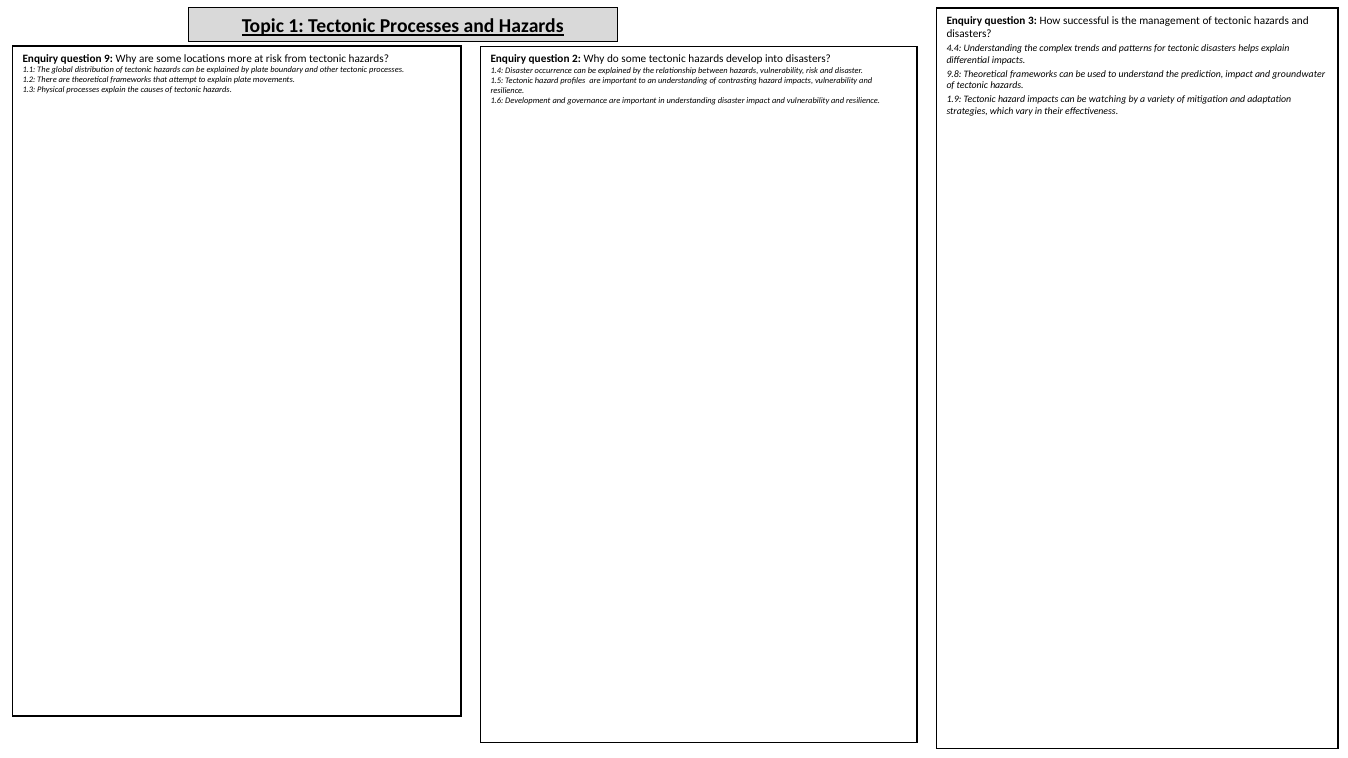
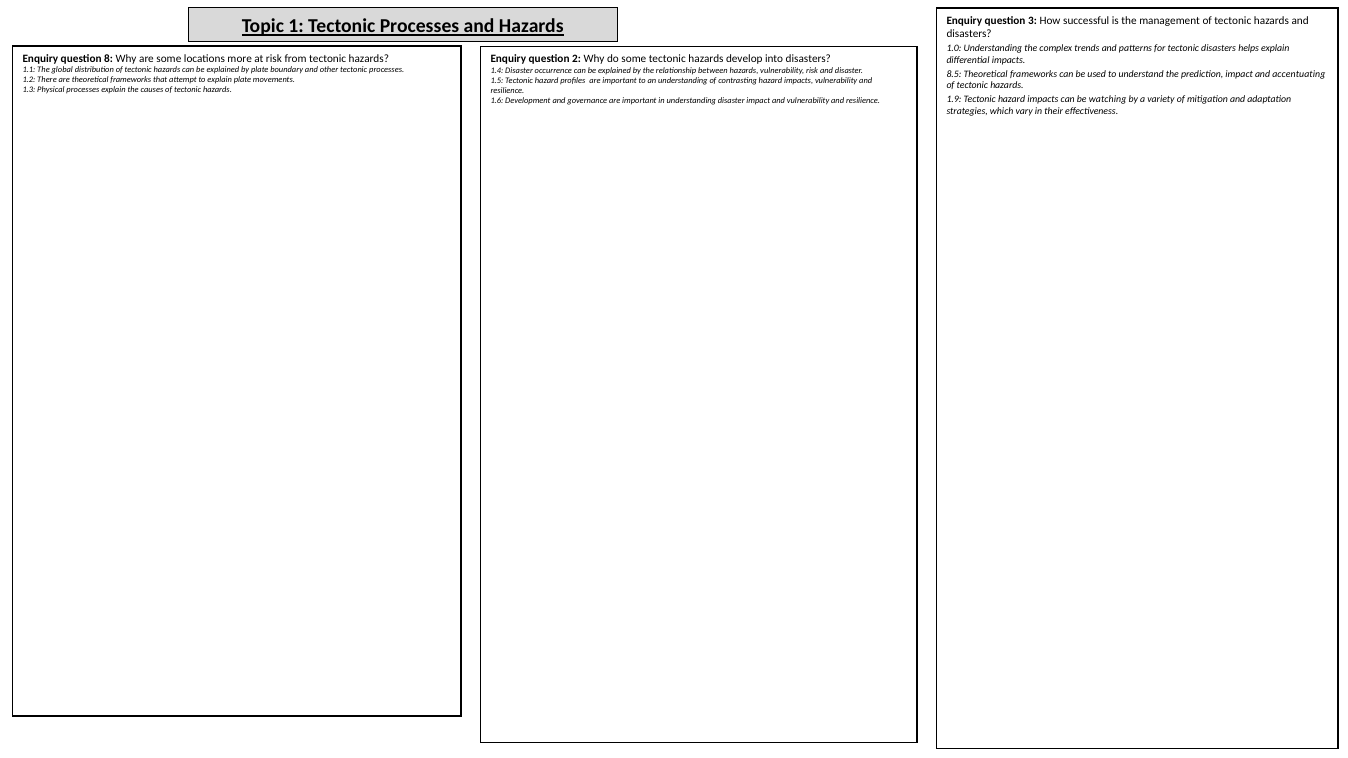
4.4: 4.4 -> 1.0
9: 9 -> 8
9.8: 9.8 -> 8.5
groundwater: groundwater -> accentuating
